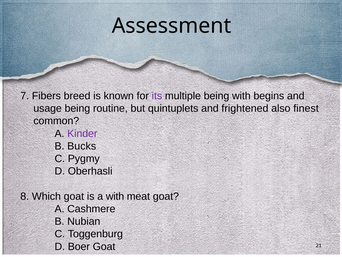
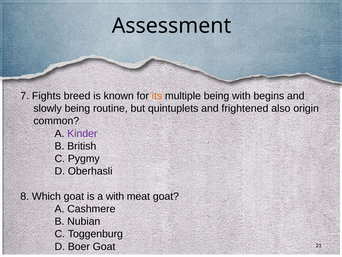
Fibers: Fibers -> Fights
its colour: purple -> orange
usage: usage -> slowly
finest: finest -> origin
Bucks: Bucks -> British
